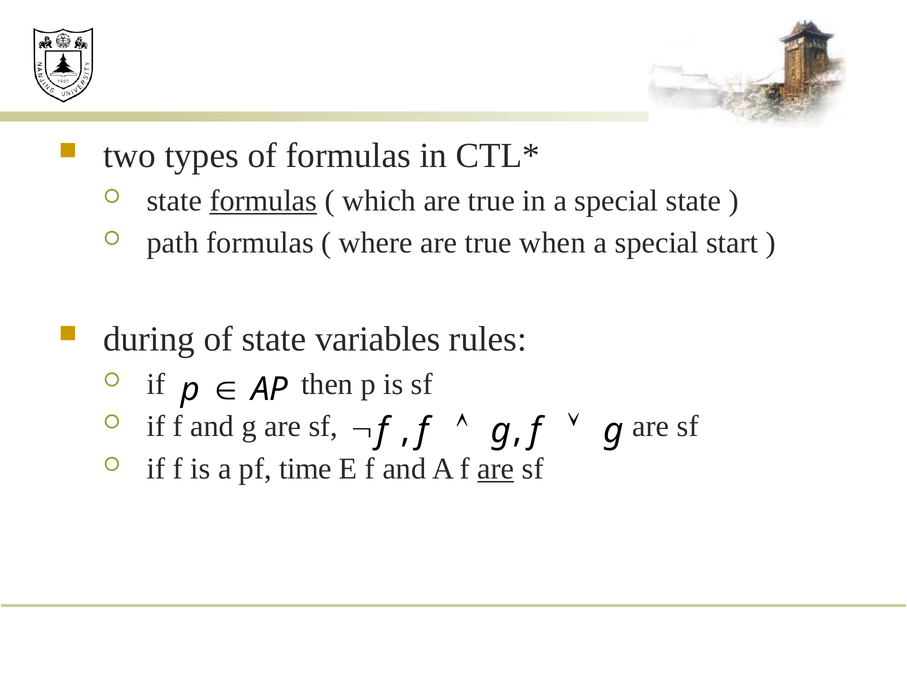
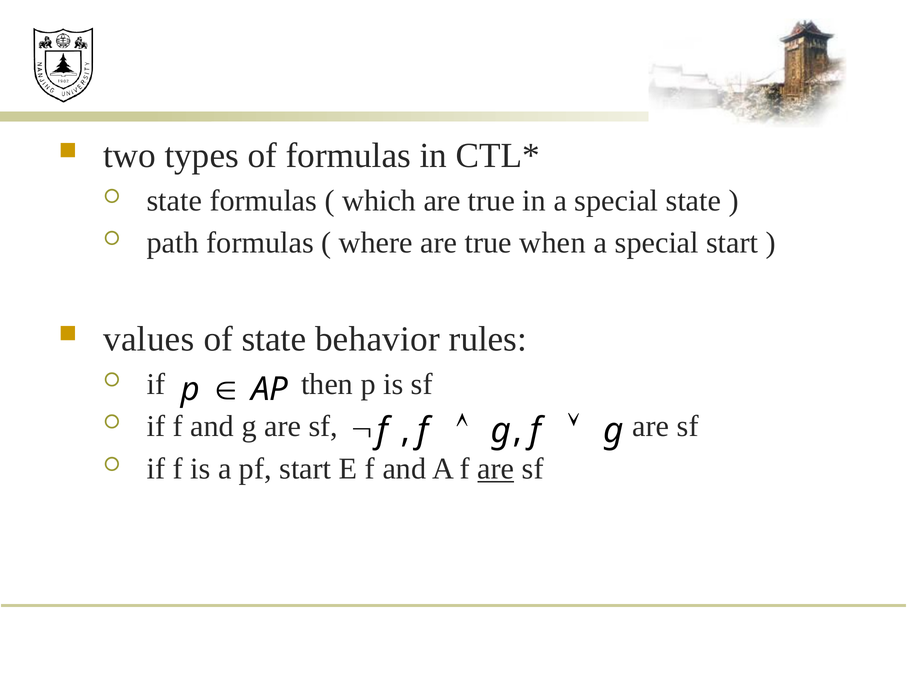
formulas at (263, 201) underline: present -> none
during: during -> values
variables: variables -> behavior
pf time: time -> start
